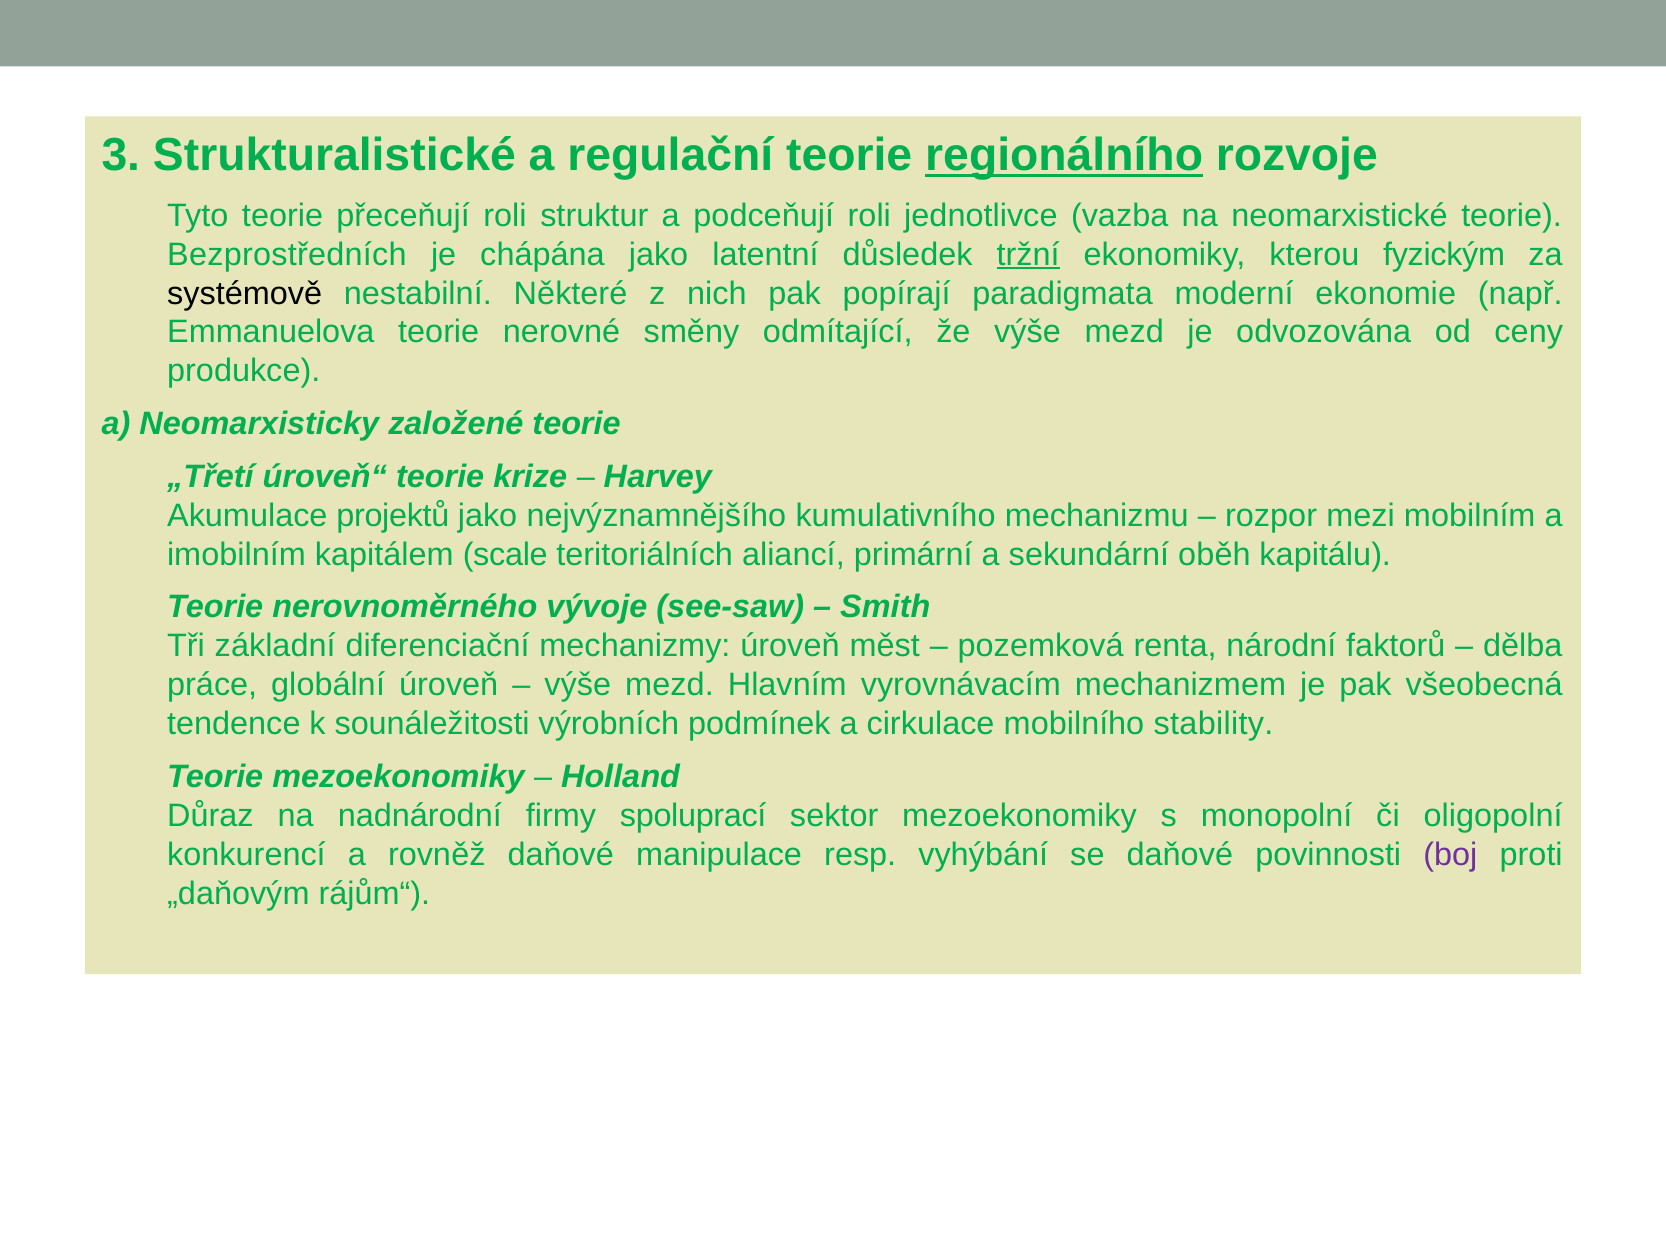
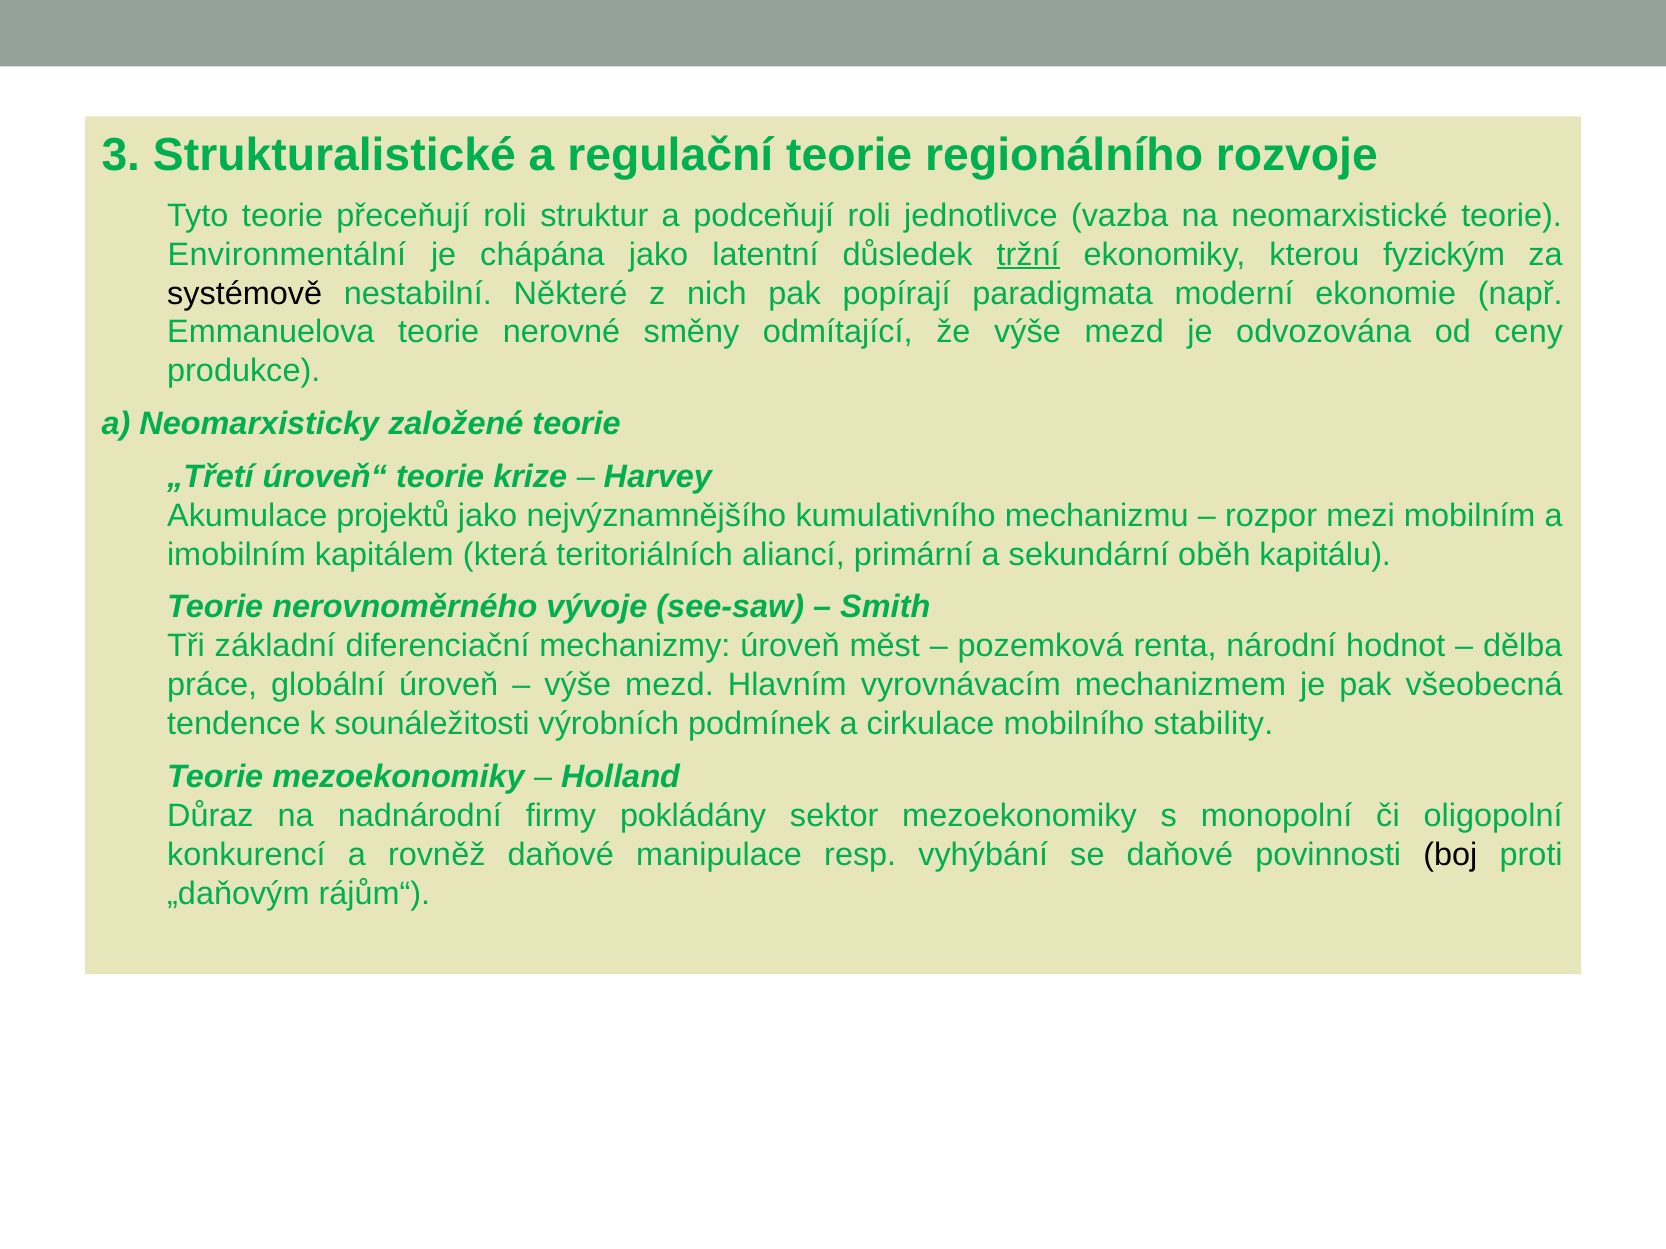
regionálního underline: present -> none
Bezprostředních: Bezprostředních -> Environmentální
scale: scale -> která
faktorů: faktorů -> hodnot
spoluprací: spoluprací -> pokládány
boj colour: purple -> black
